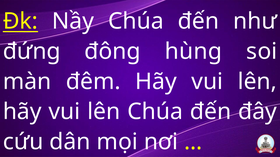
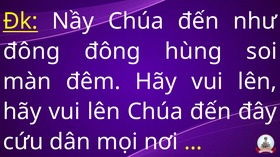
đứng at (32, 51): đứng -> đông
